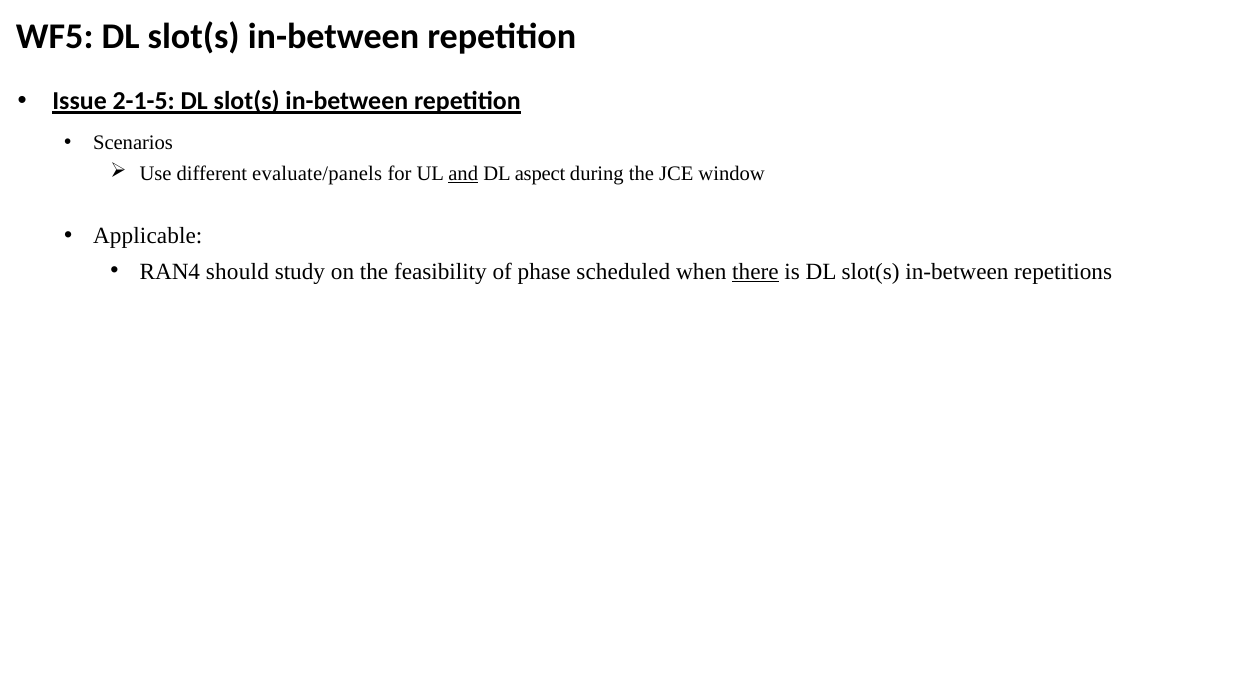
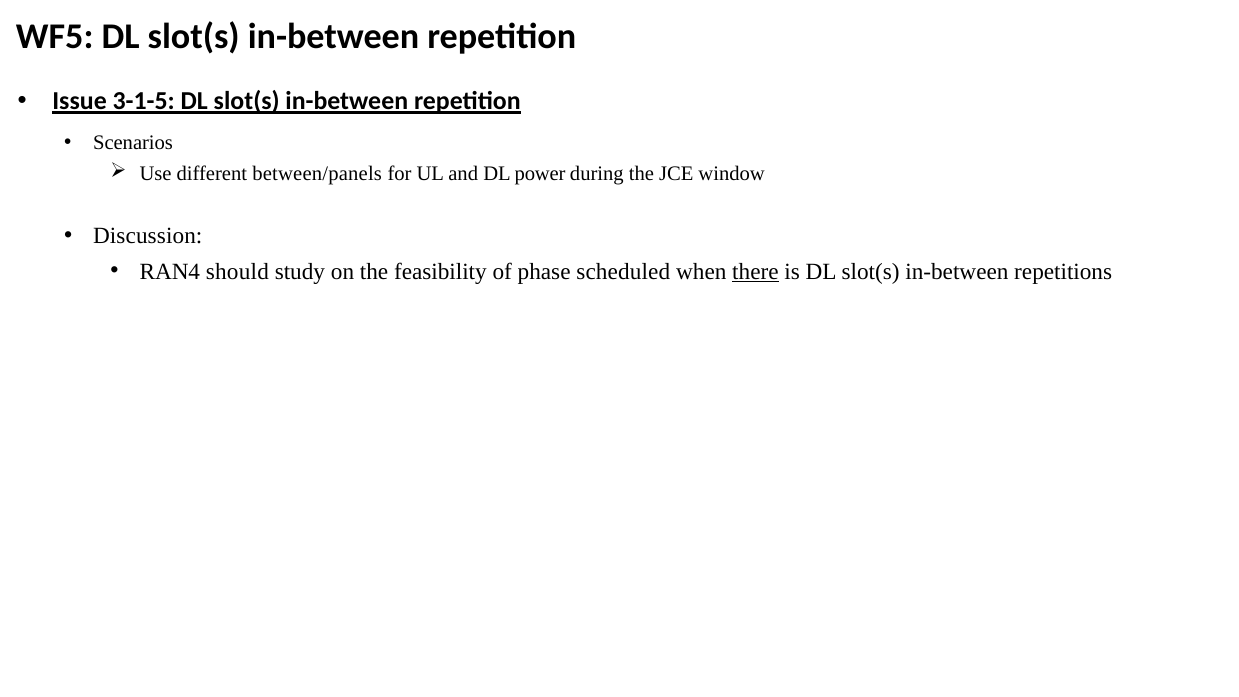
2-1-5: 2-1-5 -> 3-1-5
evaluate/panels: evaluate/panels -> between/panels
and underline: present -> none
aspect: aspect -> power
Applicable: Applicable -> Discussion
